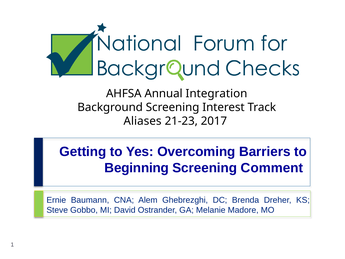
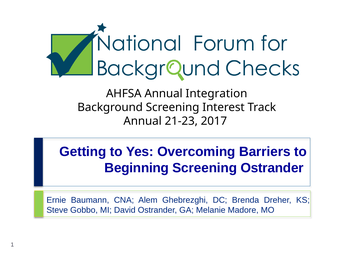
Aliases at (143, 121): Aliases -> Annual
Screening Comment: Comment -> Ostrander
